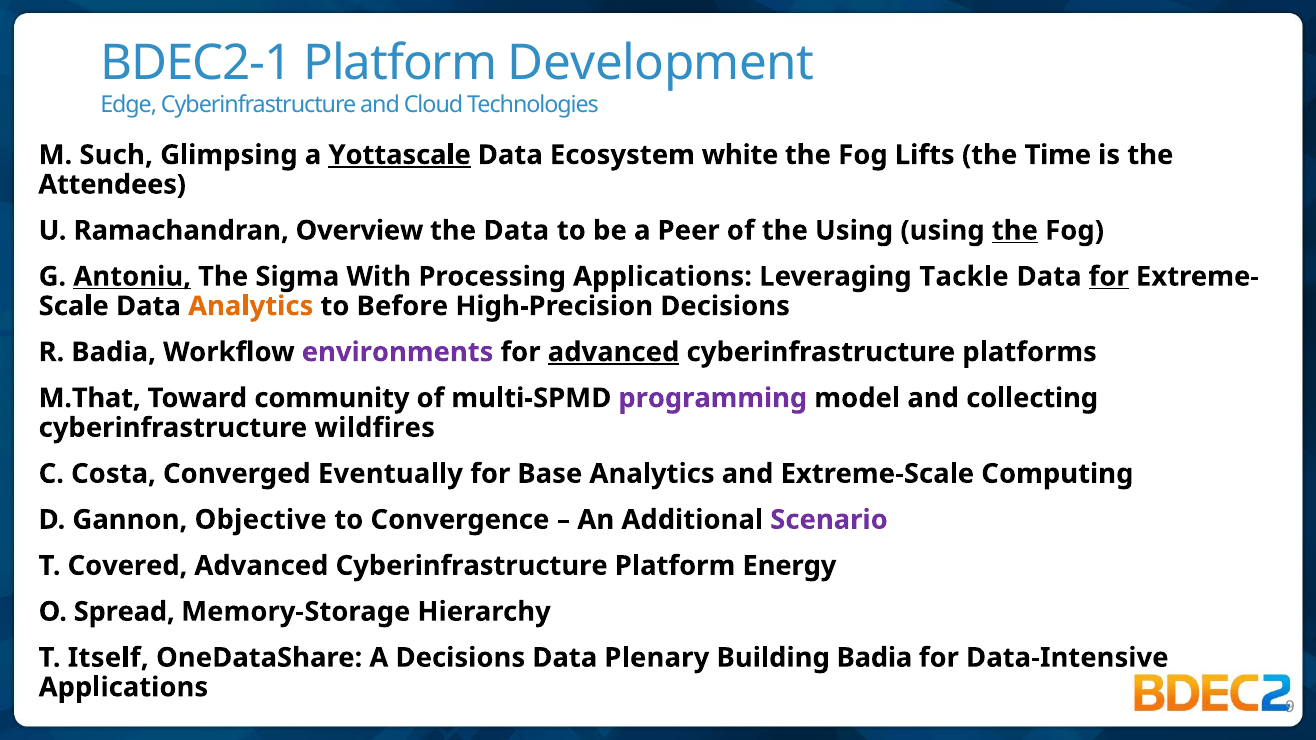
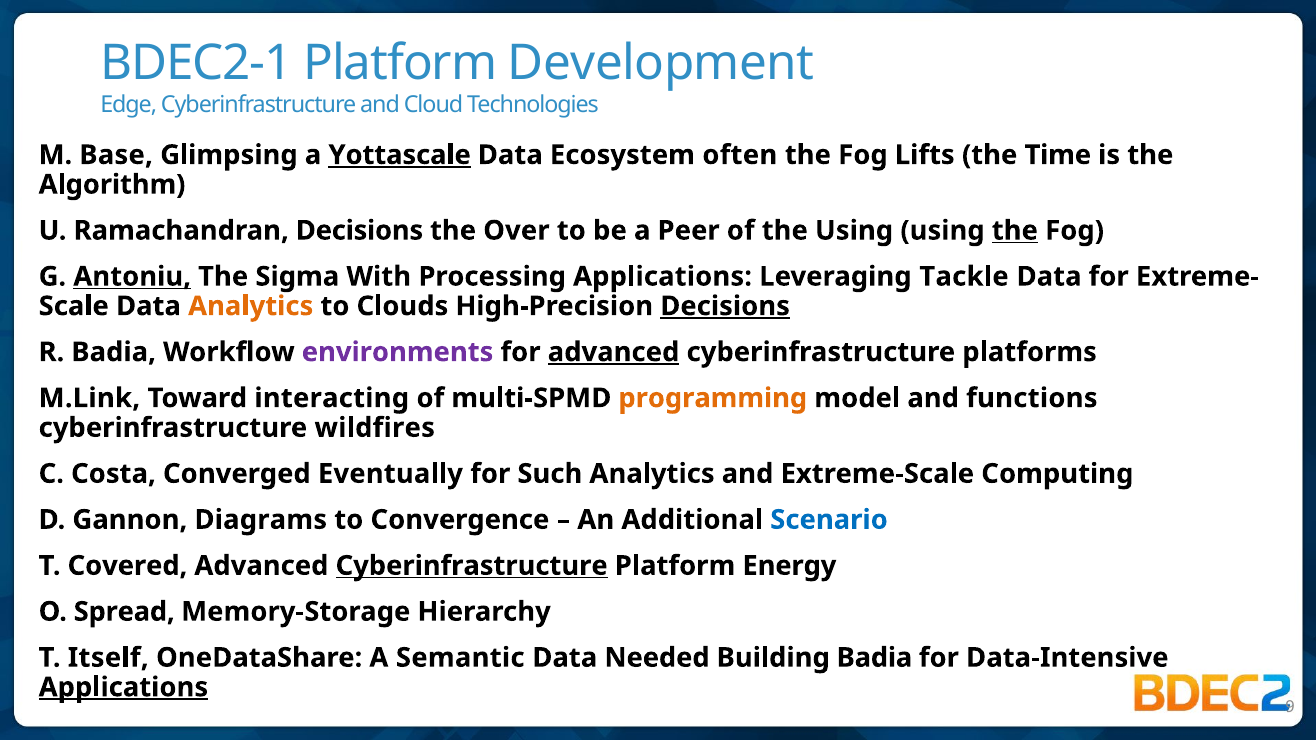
Such: Such -> Base
white: white -> often
Attendees: Attendees -> Algorithm
Ramachandran Overview: Overview -> Decisions
the Data: Data -> Over
for at (1109, 277) underline: present -> none
Before: Before -> Clouds
Decisions at (725, 306) underline: none -> present
M.That: M.That -> M.Link
community: community -> interacting
programming colour: purple -> orange
collecting: collecting -> functions
Base: Base -> Such
Objective: Objective -> Diagrams
Scenario colour: purple -> blue
Cyberinfrastructure at (472, 566) underline: none -> present
A Decisions: Decisions -> Semantic
Plenary: Plenary -> Needed
Applications at (123, 688) underline: none -> present
